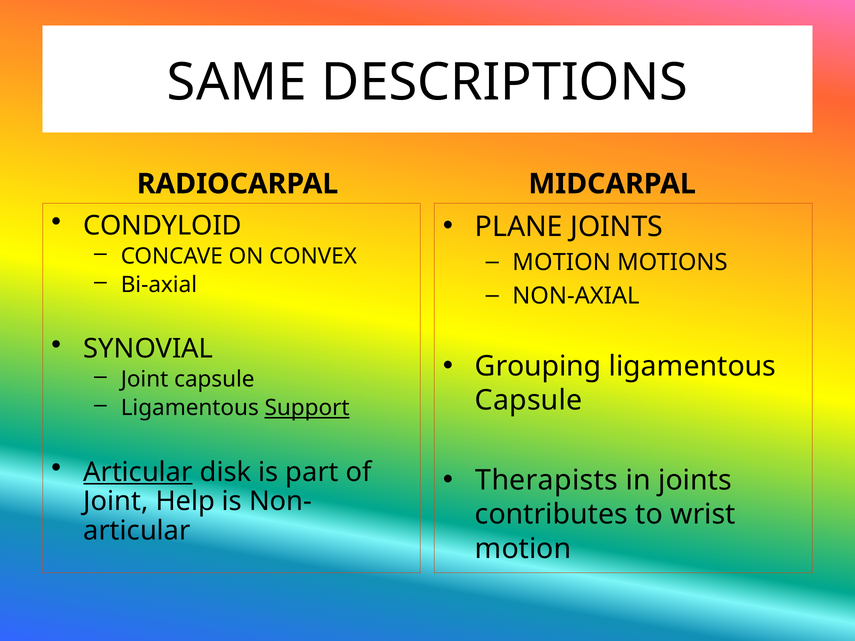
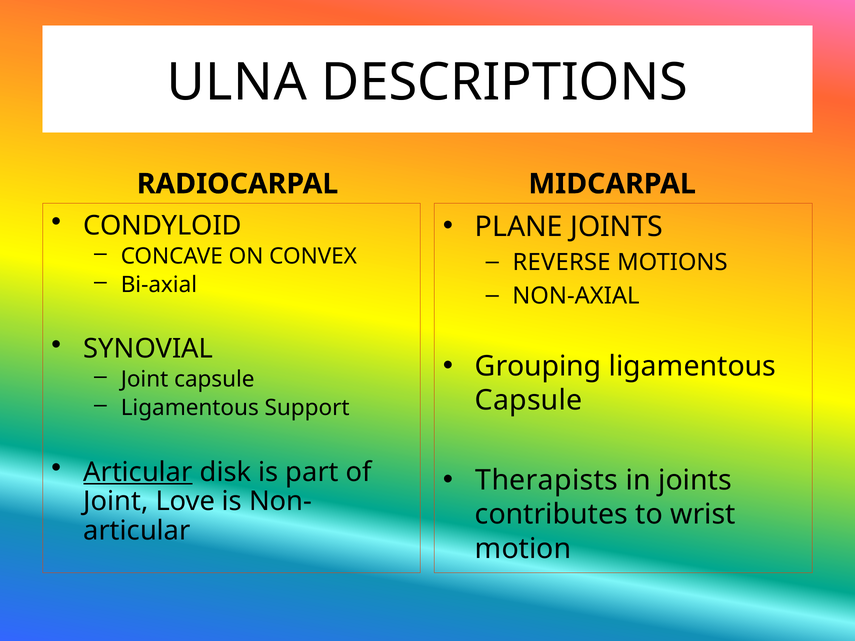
SAME: SAME -> ULNA
MOTION at (562, 263): MOTION -> REVERSE
Support underline: present -> none
Help: Help -> Love
